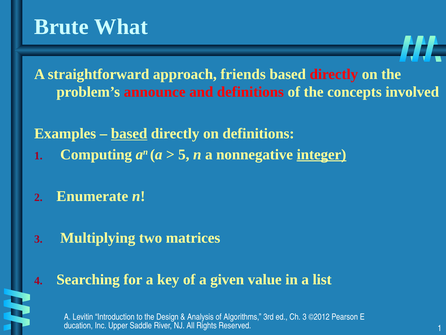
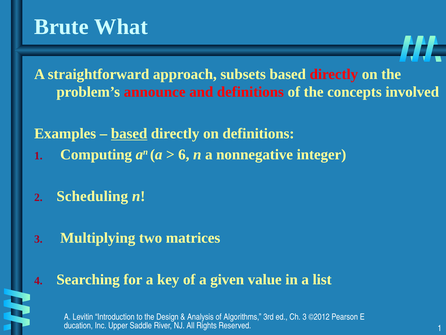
friends: friends -> subsets
5: 5 -> 6
integer underline: present -> none
Enumerate: Enumerate -> Scheduling
